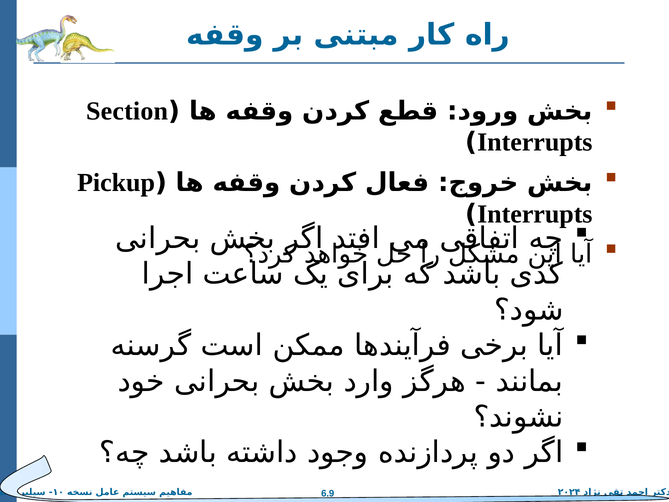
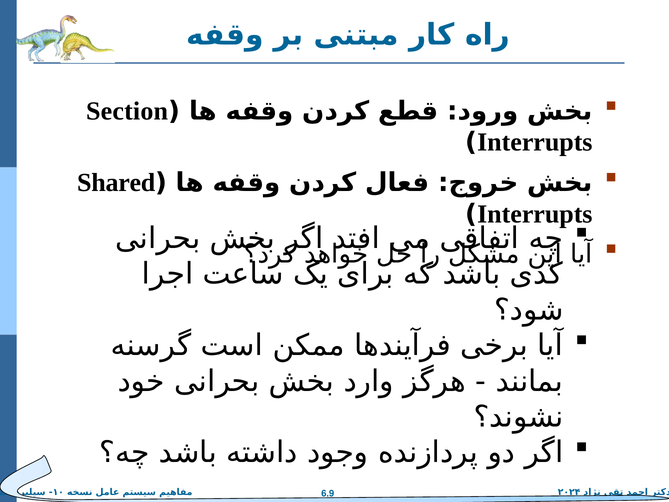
Pickup: Pickup -> Shared
